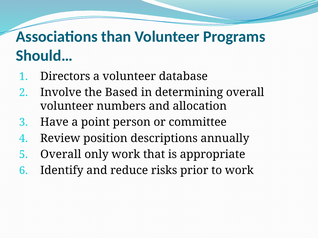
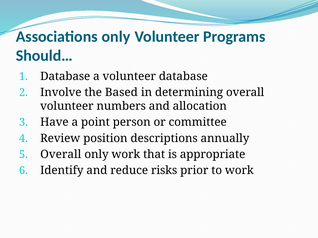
Associations than: than -> only
Directors at (65, 77): Directors -> Database
